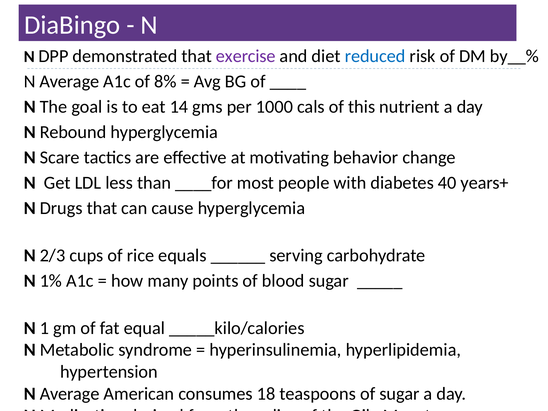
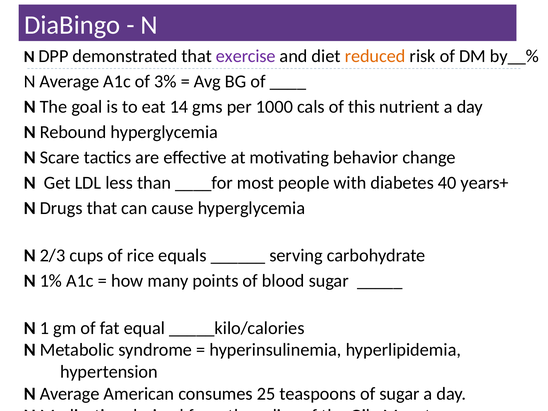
reduced colour: blue -> orange
8%: 8% -> 3%
18: 18 -> 25
